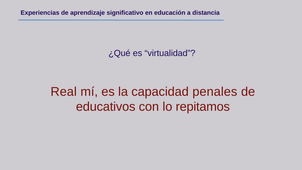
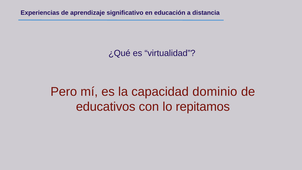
Real: Real -> Pero
penales: penales -> dominio
